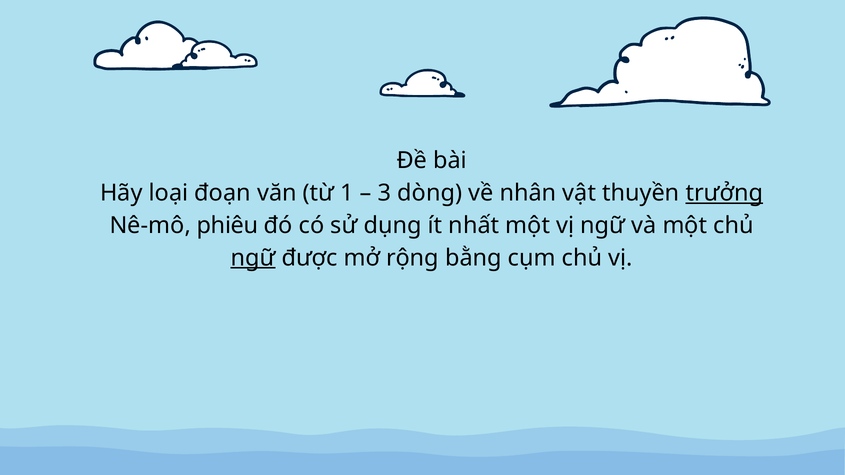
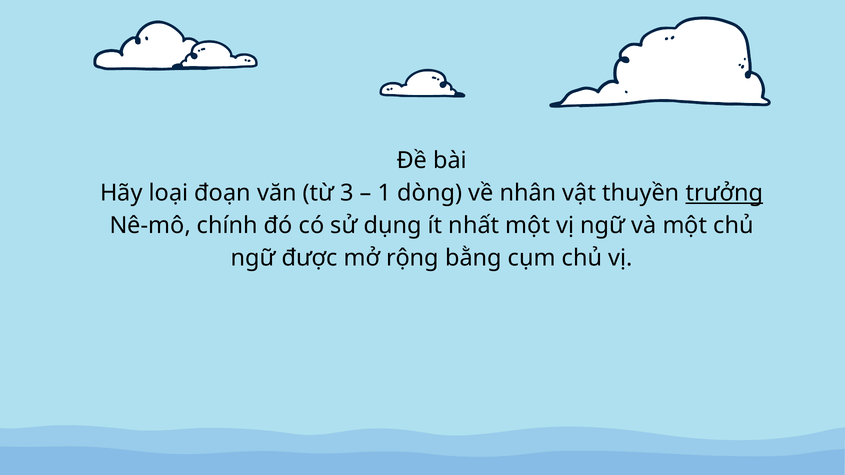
1: 1 -> 3
3: 3 -> 1
phiêu: phiêu -> chính
ngữ at (253, 258) underline: present -> none
